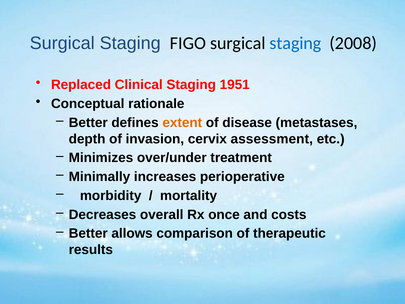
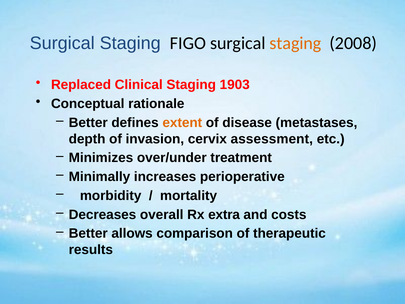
staging at (295, 43) colour: blue -> orange
1951: 1951 -> 1903
once: once -> extra
